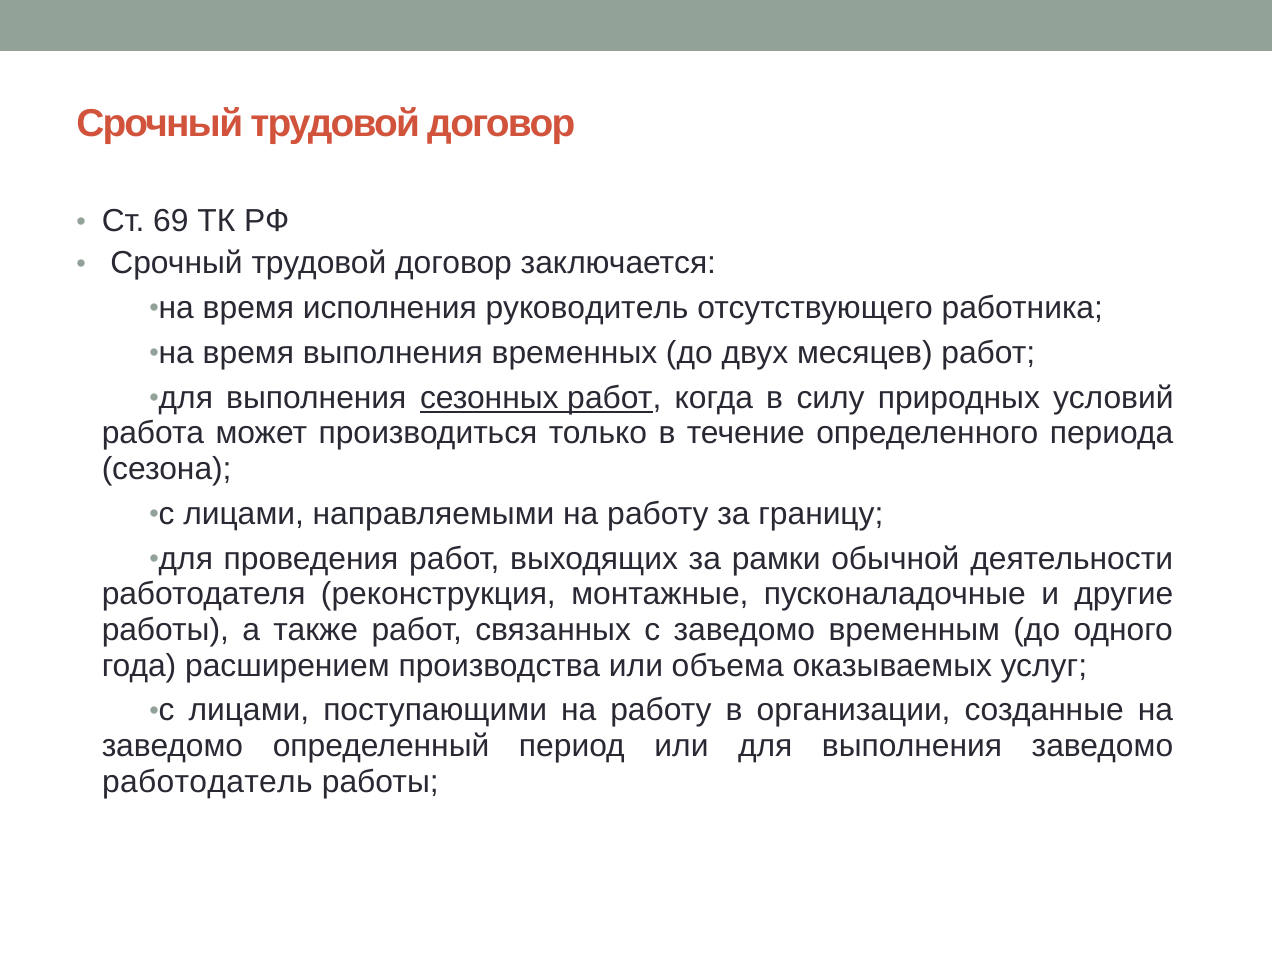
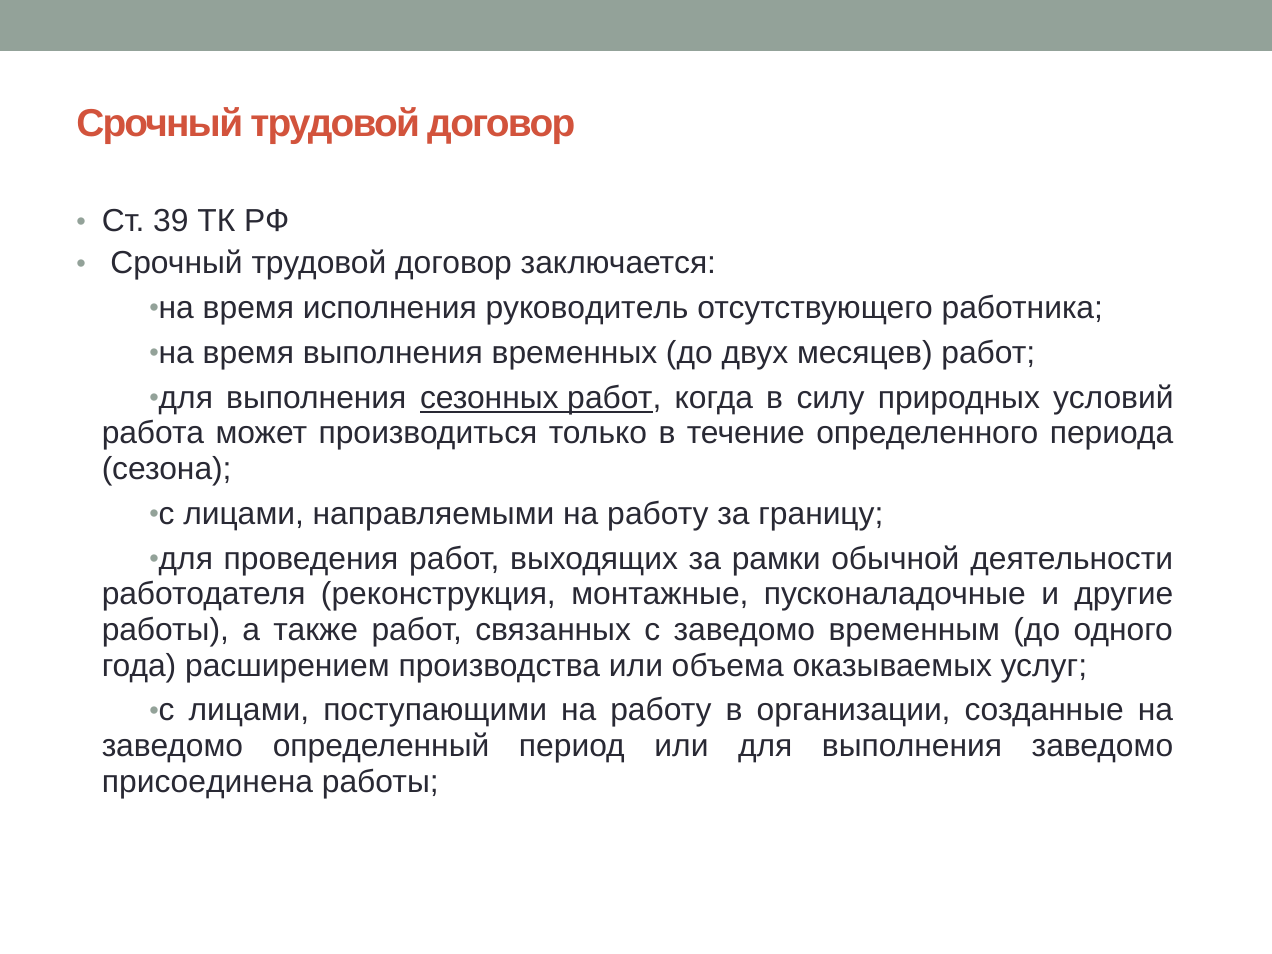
69: 69 -> 39
работодатель: работодатель -> присоединена
